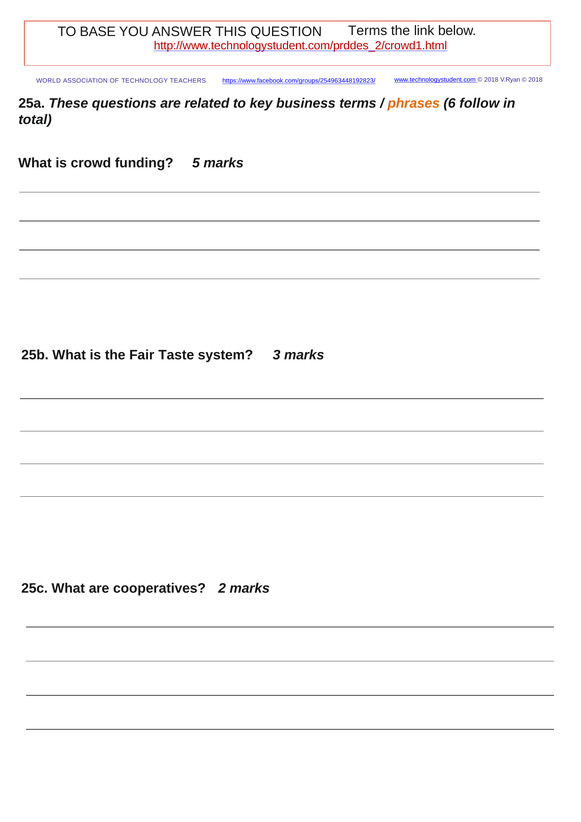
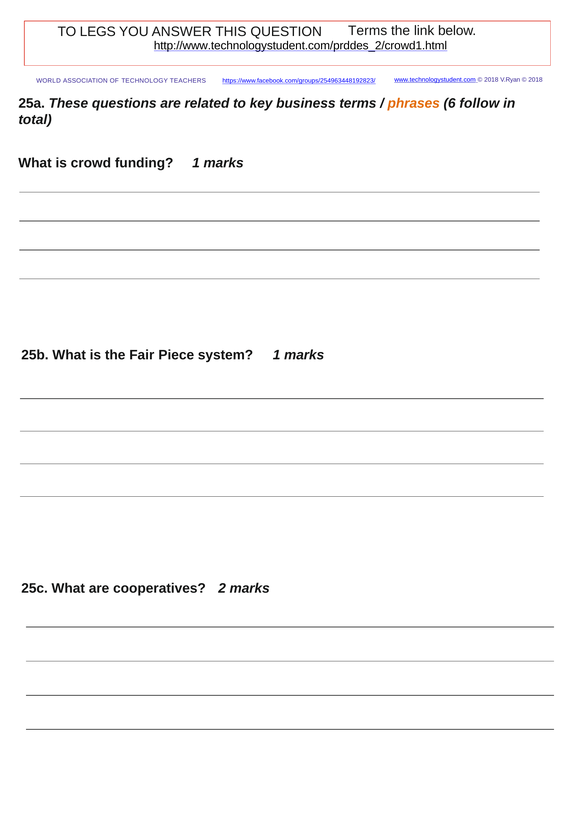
BASE: BASE -> LEGS
http://www.technologystudent.com/prddes_2/crowd1.html colour: red -> black
funding 5: 5 -> 1
Taste: Taste -> Piece
system 3: 3 -> 1
